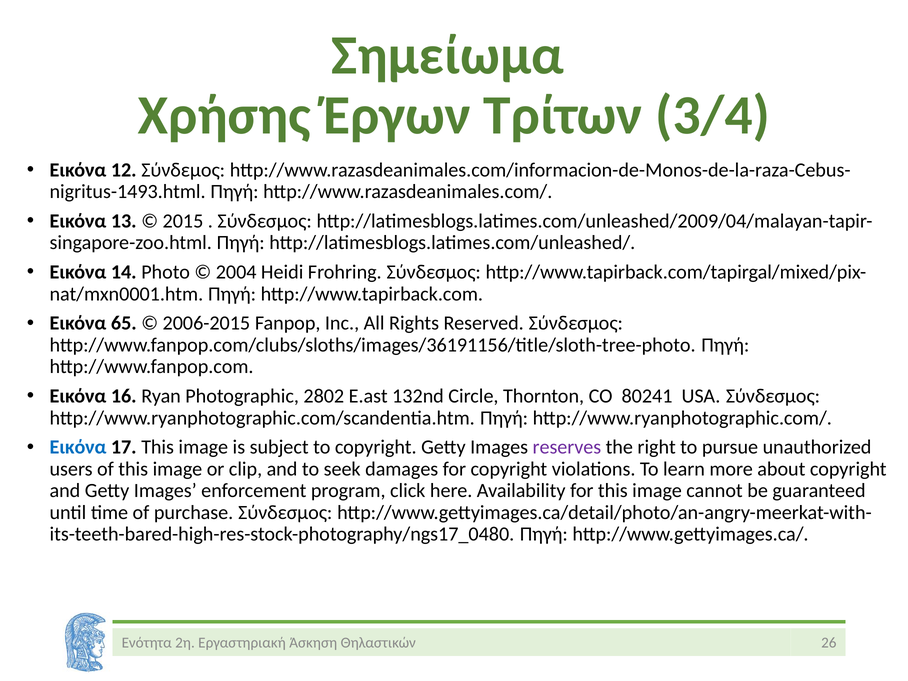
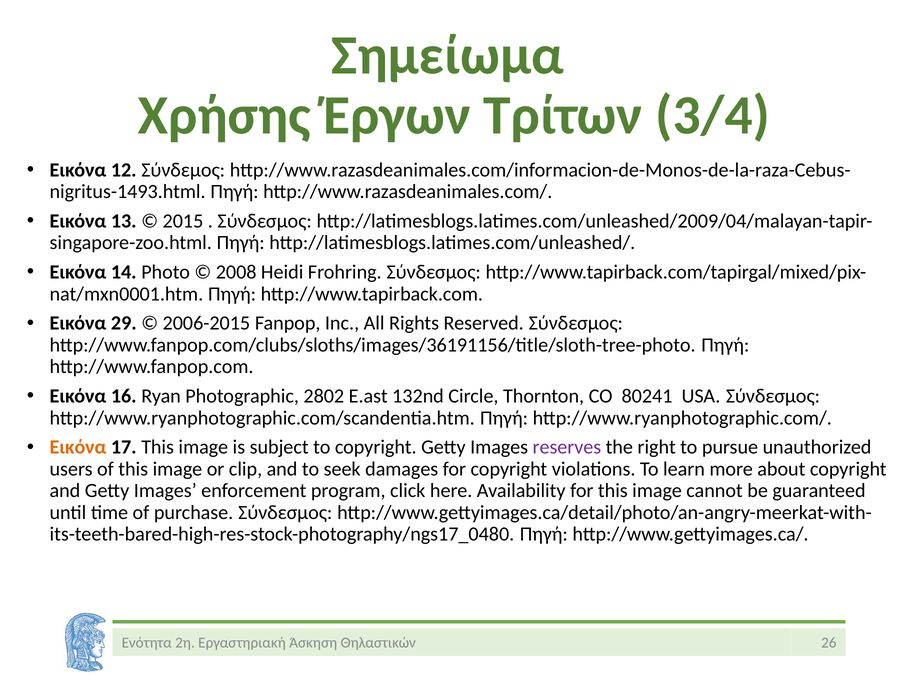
2004: 2004 -> 2008
65: 65 -> 29
Εικόνα at (78, 447) colour: blue -> orange
